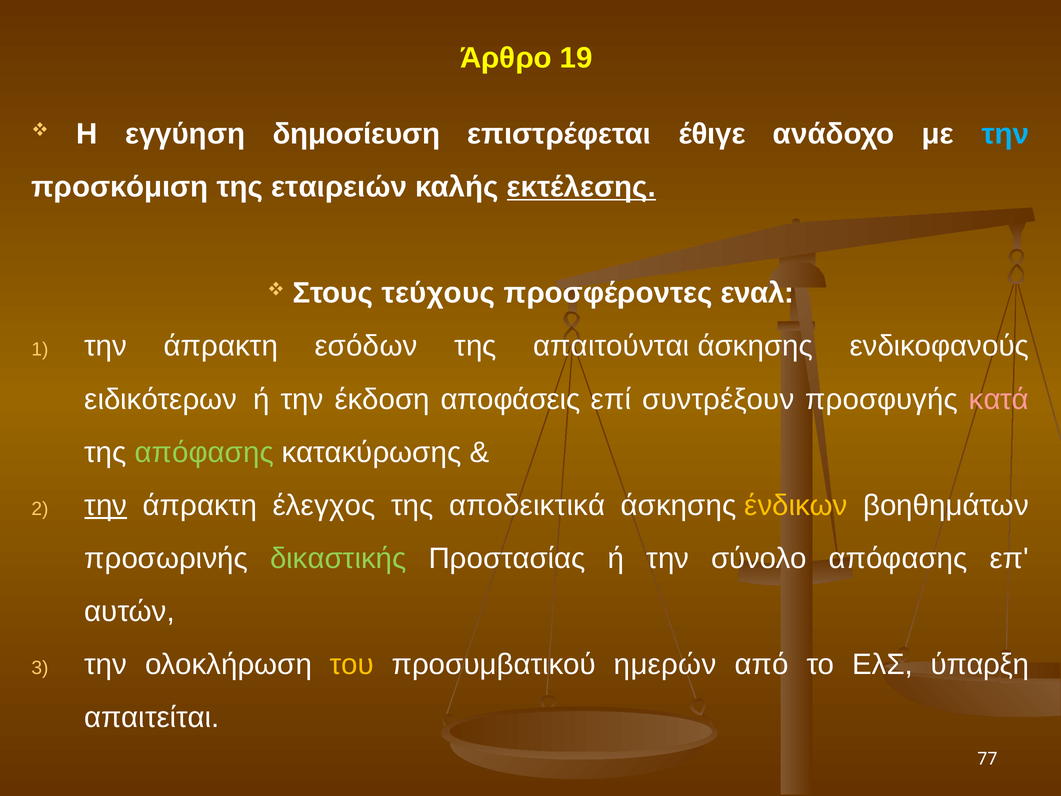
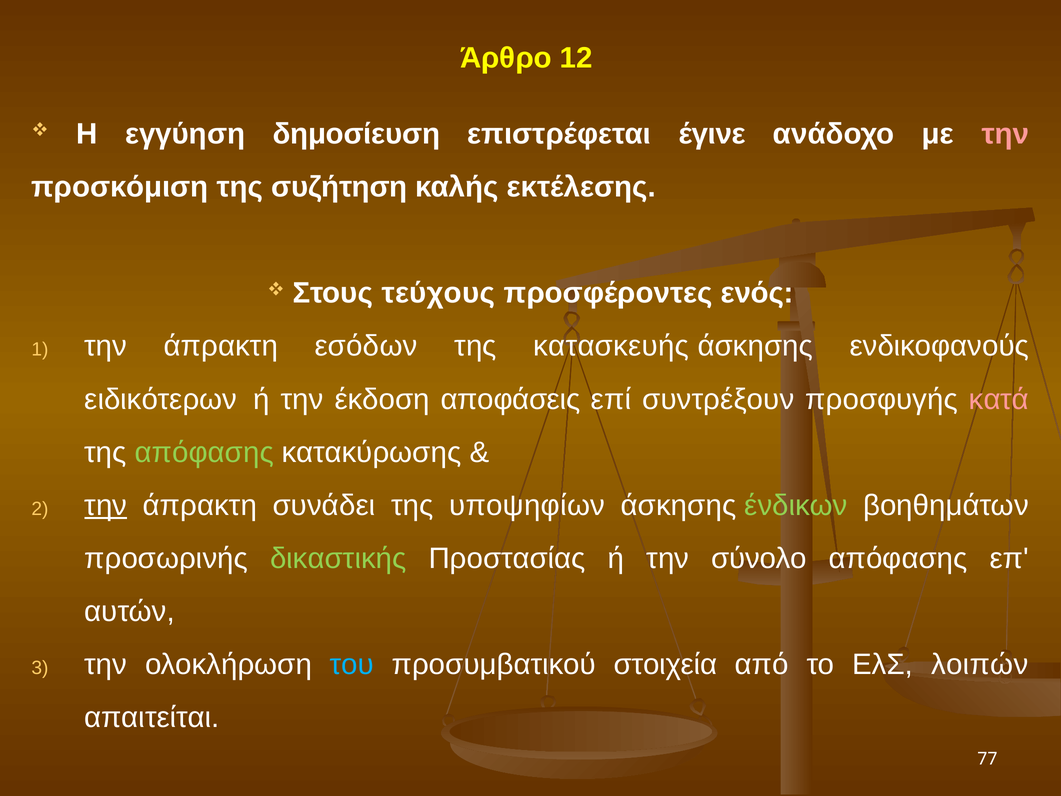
19: 19 -> 12
έθιγε: έθιγε -> έγινε
την at (1005, 134) colour: light blue -> pink
εταιρειών: εταιρειών -> συζήτηση
εκτέλεσης underline: present -> none
εναλ: εναλ -> ενός
απαιτούνται: απαιτούνται -> κατασκευής
έλεγχος: έλεγχος -> συνάδει
αποδεικτικά: αποδεικτικά -> υποψηφίων
ένδικων colour: yellow -> light green
του colour: yellow -> light blue
ημερών: ημερών -> στοιχεία
ύπαρξη: ύπαρξη -> λοιπών
